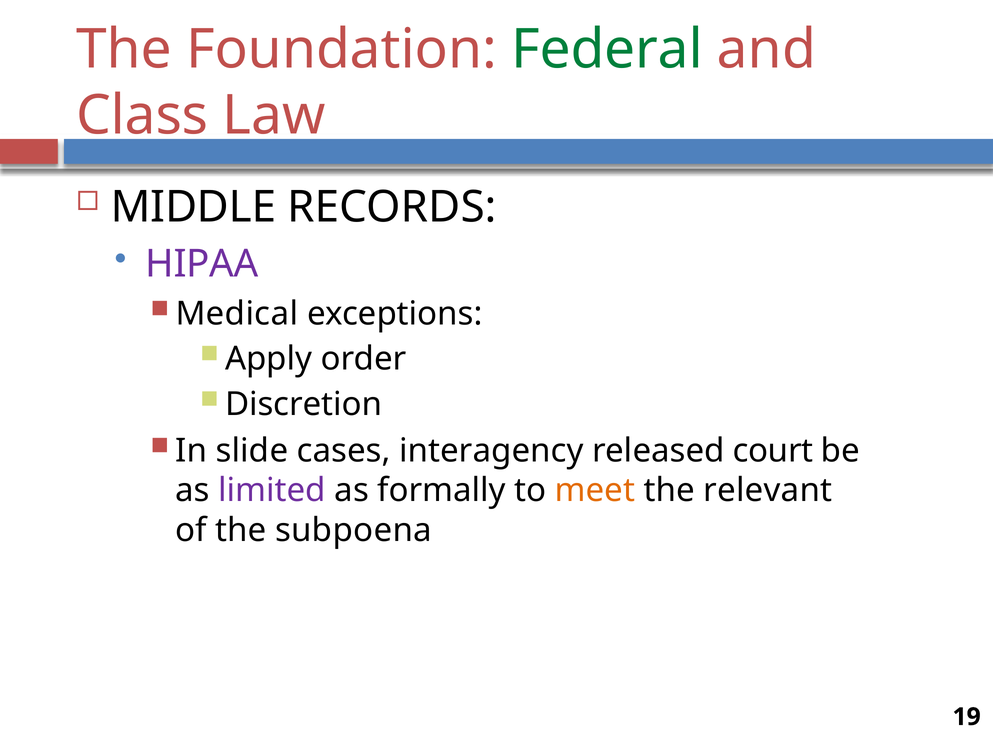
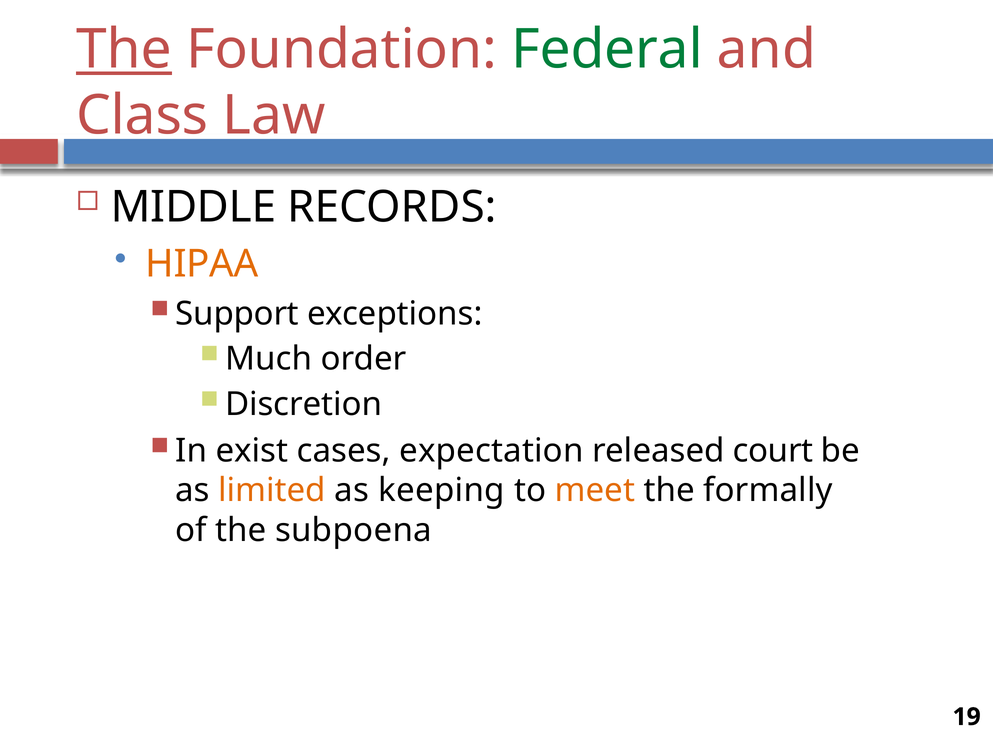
The at (124, 49) underline: none -> present
HIPAA colour: purple -> orange
Medical: Medical -> Support
Apply: Apply -> Much
slide: slide -> exist
interagency: interagency -> expectation
limited colour: purple -> orange
formally: formally -> keeping
relevant: relevant -> formally
